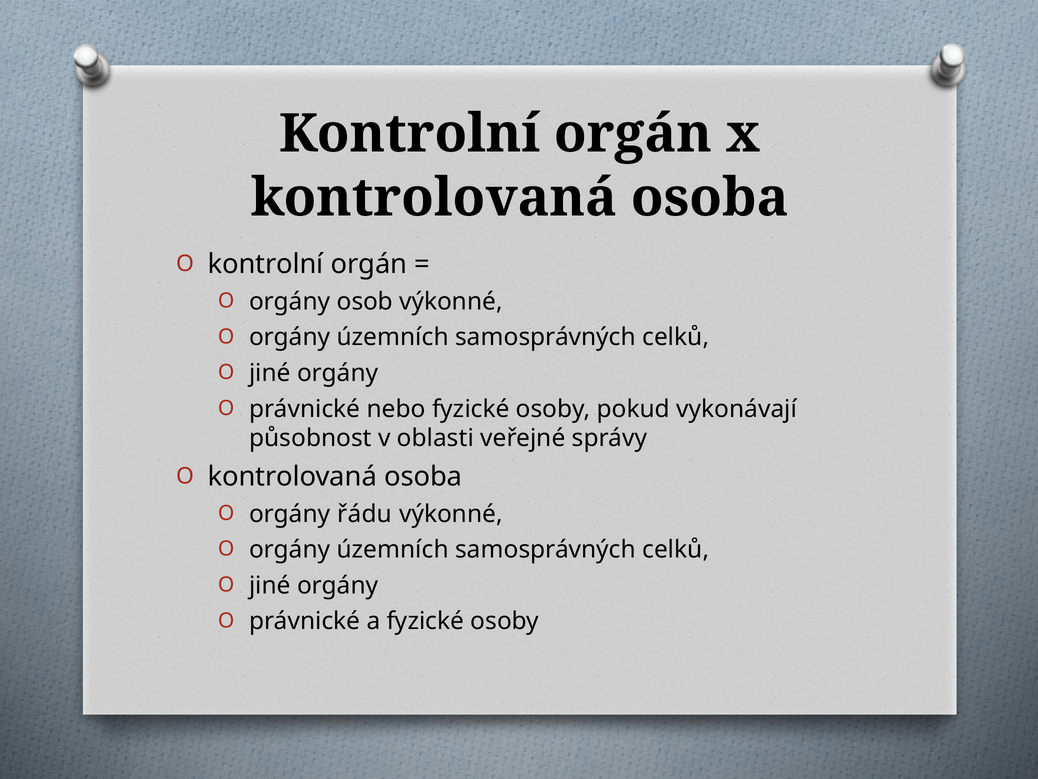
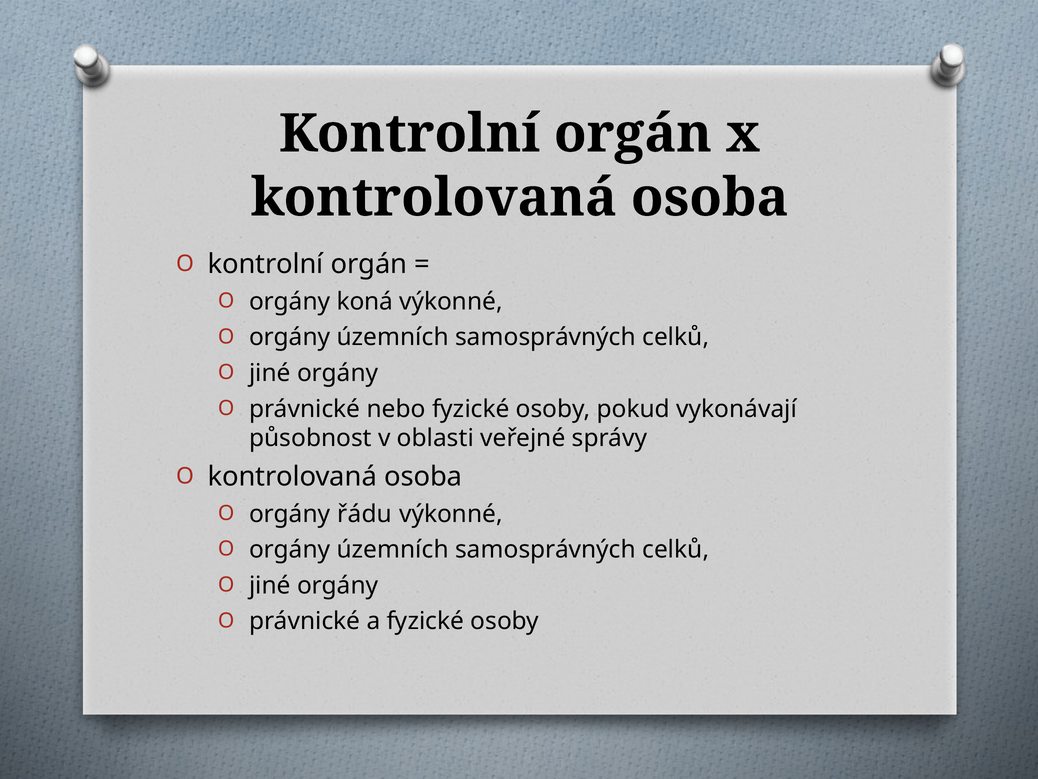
osob: osob -> koná
